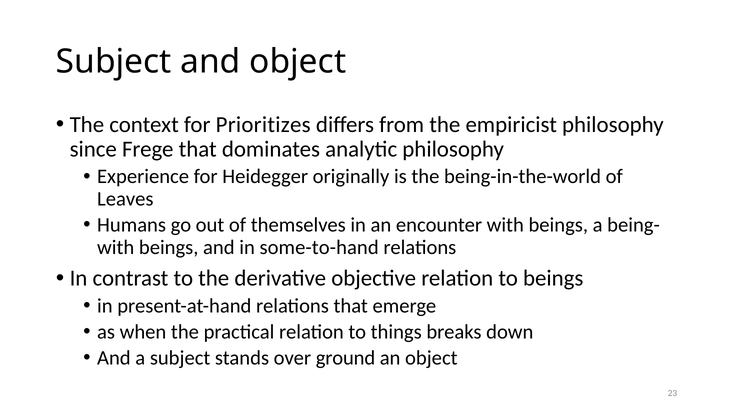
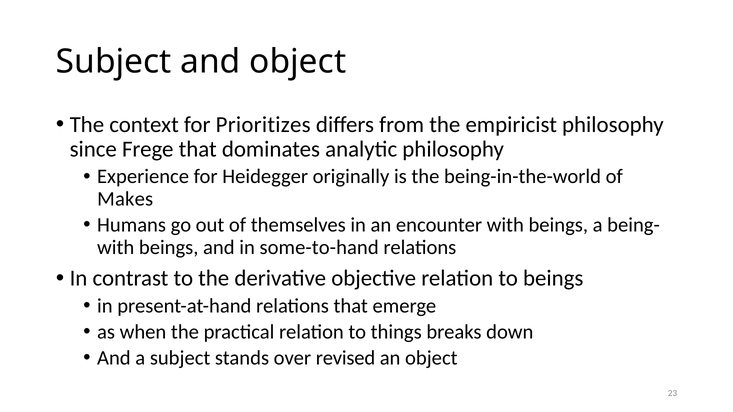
Leaves: Leaves -> Makes
ground: ground -> revised
